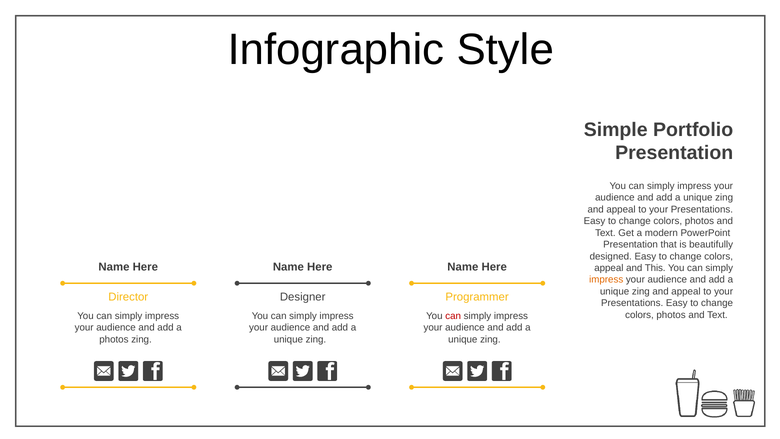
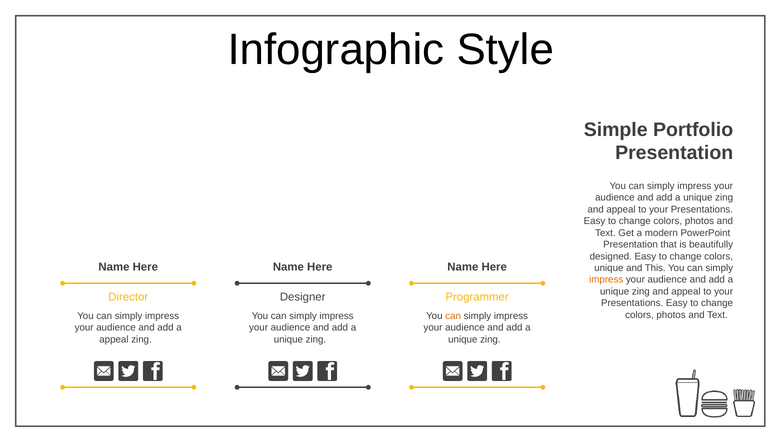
appeal at (609, 268): appeal -> unique
can at (453, 316) colour: red -> orange
photos at (114, 339): photos -> appeal
